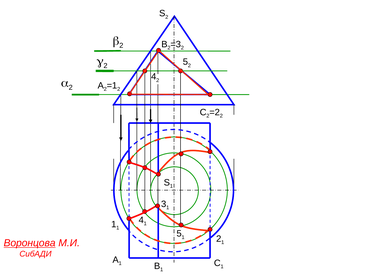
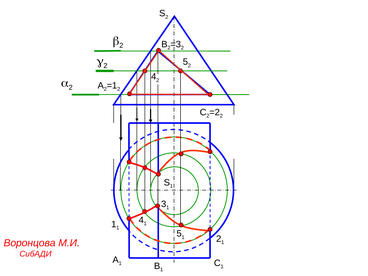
Воронцова underline: present -> none
